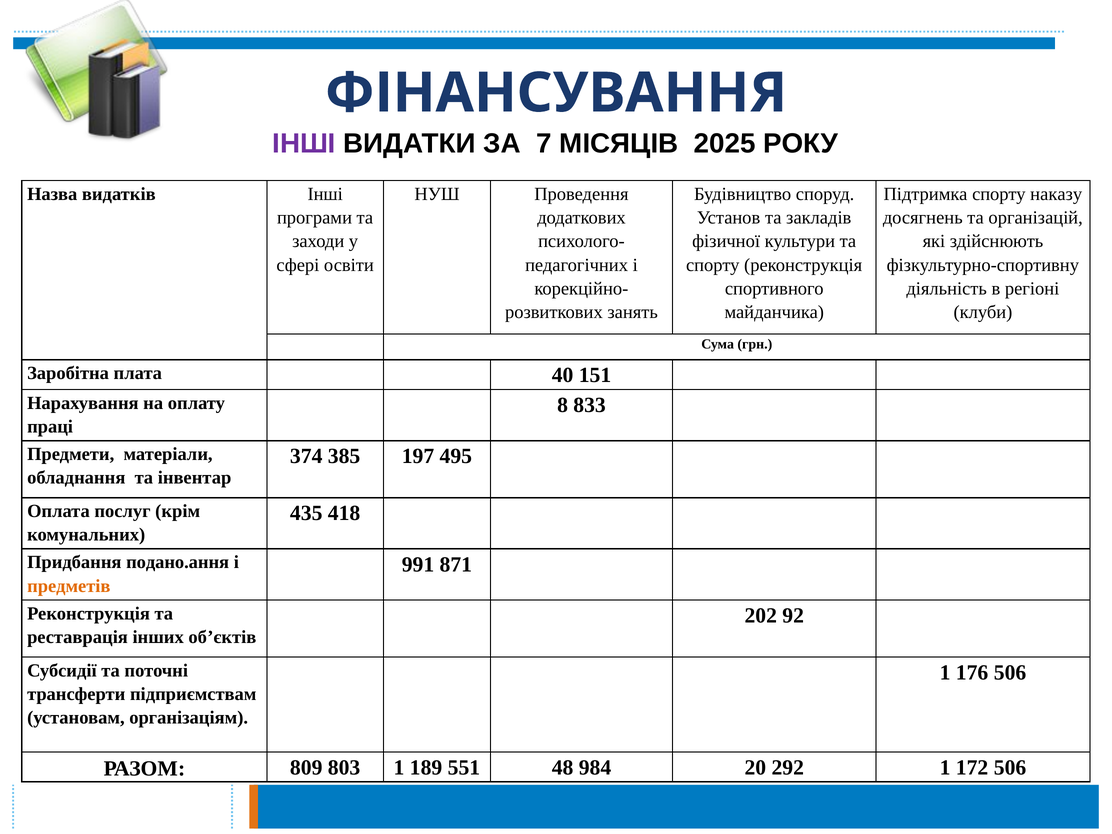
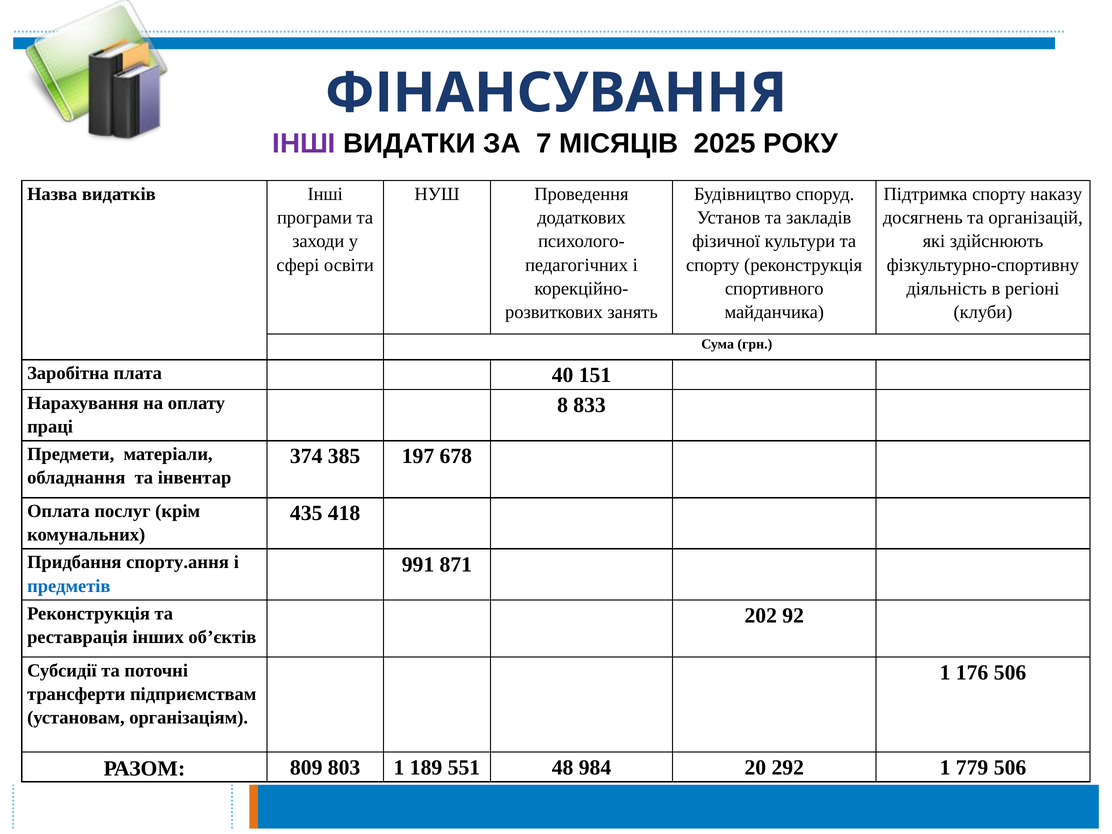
495: 495 -> 678
подано.ання: подано.ання -> спорту.ання
предметів colour: orange -> blue
172: 172 -> 779
